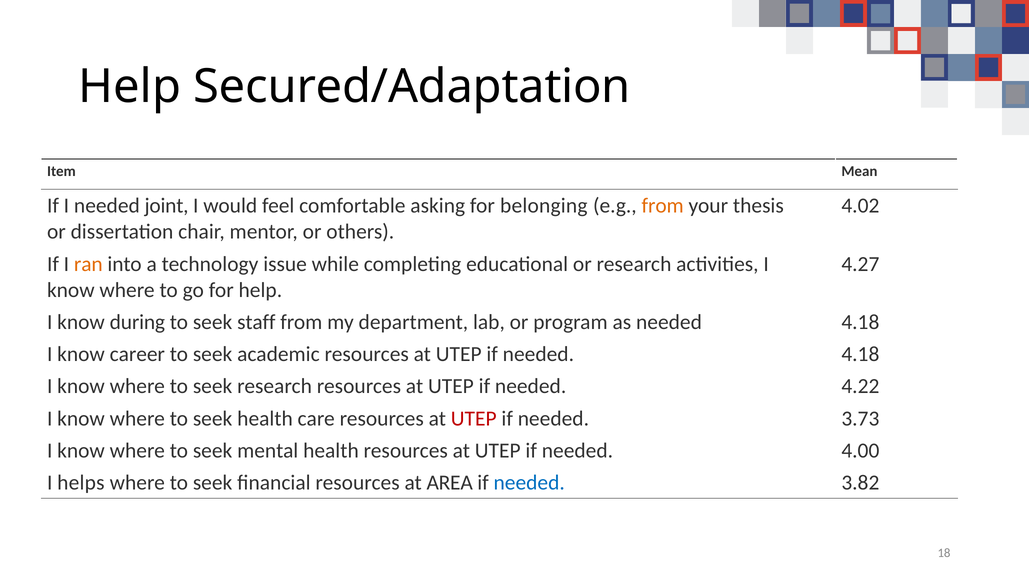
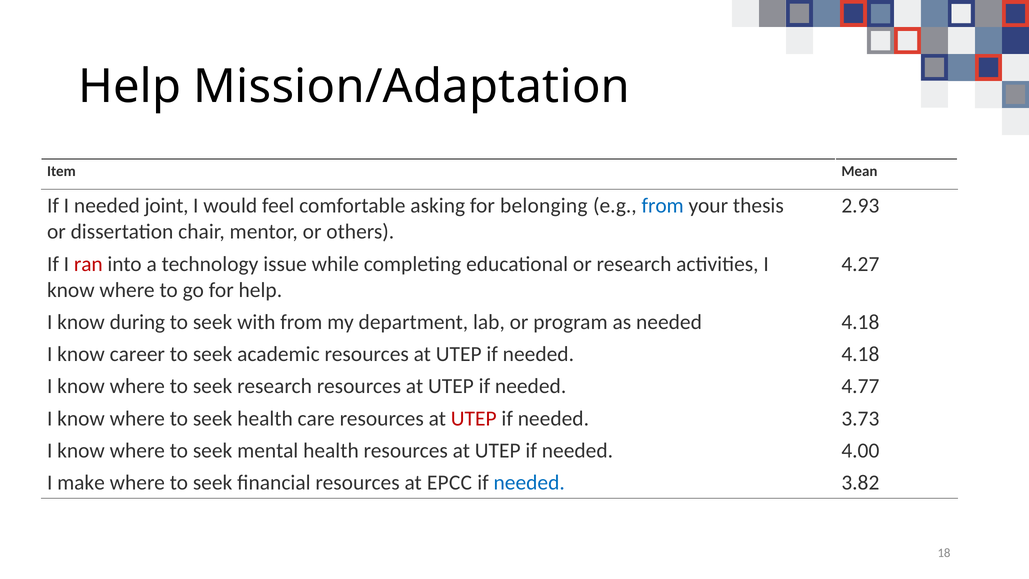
Secured/Adaptation: Secured/Adaptation -> Mission/Adaptation
from at (663, 206) colour: orange -> blue
4.02: 4.02 -> 2.93
ran colour: orange -> red
staff: staff -> with
4.22: 4.22 -> 4.77
helps: helps -> make
AREA: AREA -> EPCC
